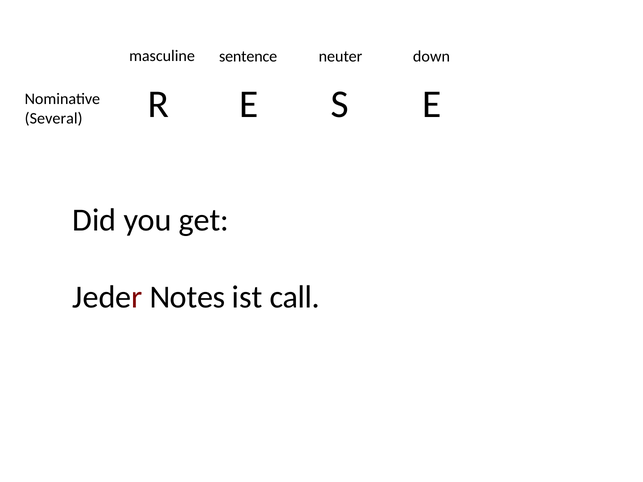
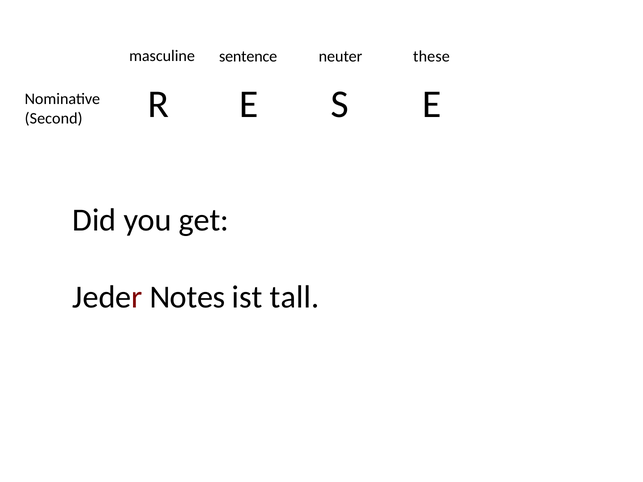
down: down -> these
Several: Several -> Second
call: call -> tall
